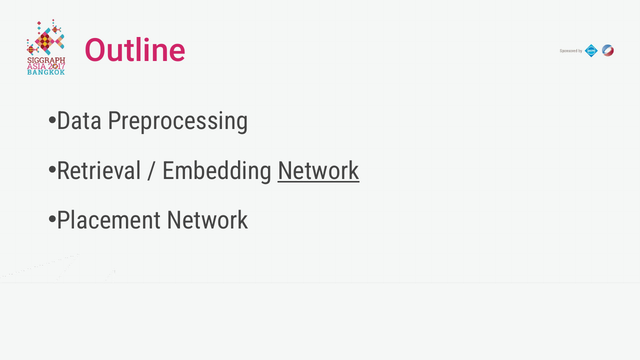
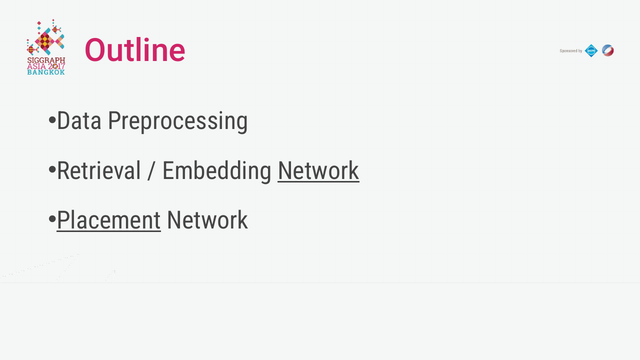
Placement underline: none -> present
